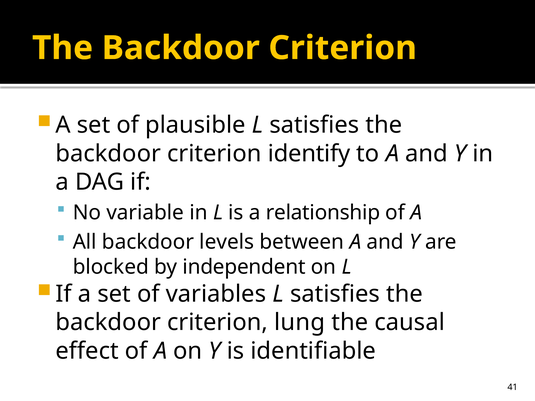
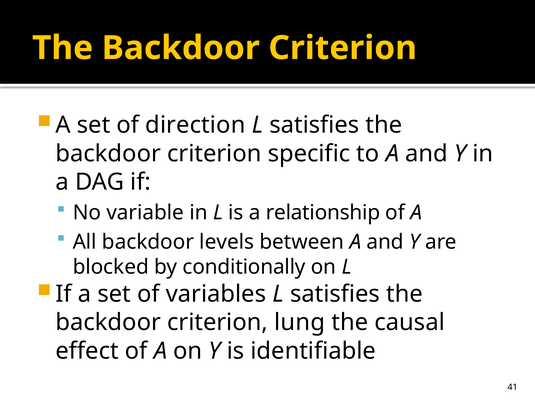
plausible: plausible -> direction
identify: identify -> specific
independent: independent -> conditionally
